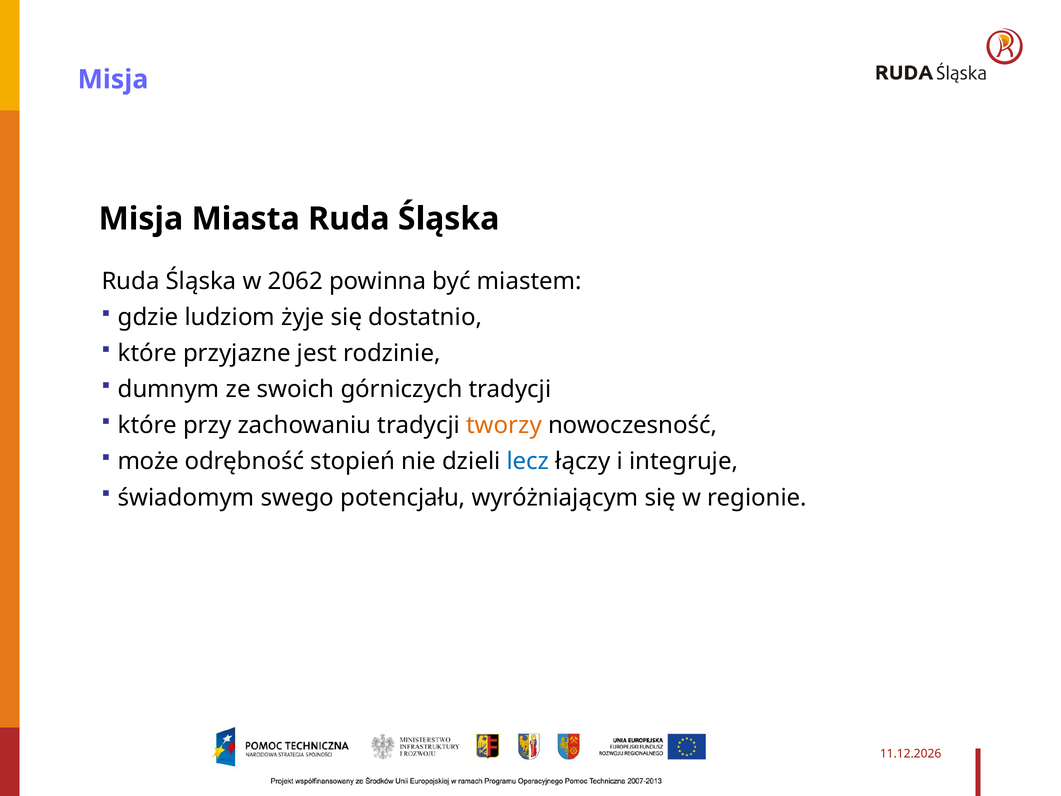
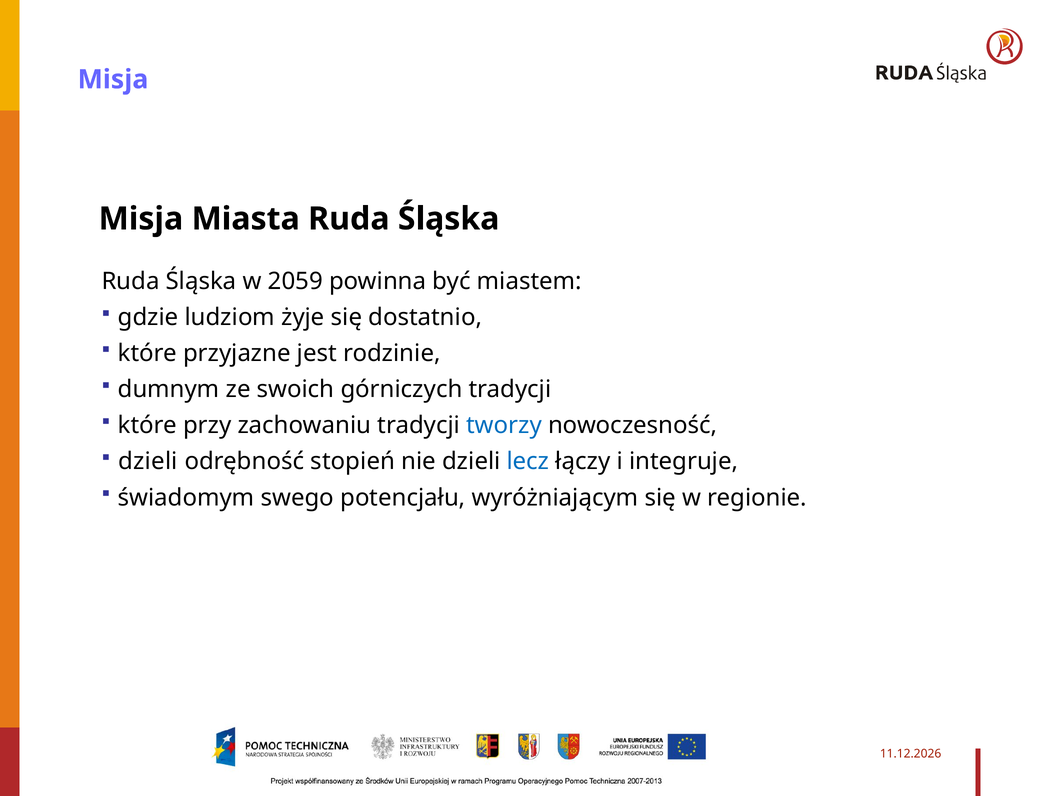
2062: 2062 -> 2059
tworzy colour: orange -> blue
może at (148, 461): może -> dzieli
